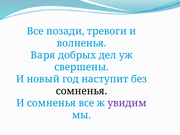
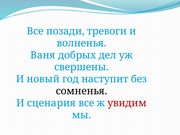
Варя: Варя -> Ваня
И сомненья: сомненья -> сценария
увидим colour: purple -> red
